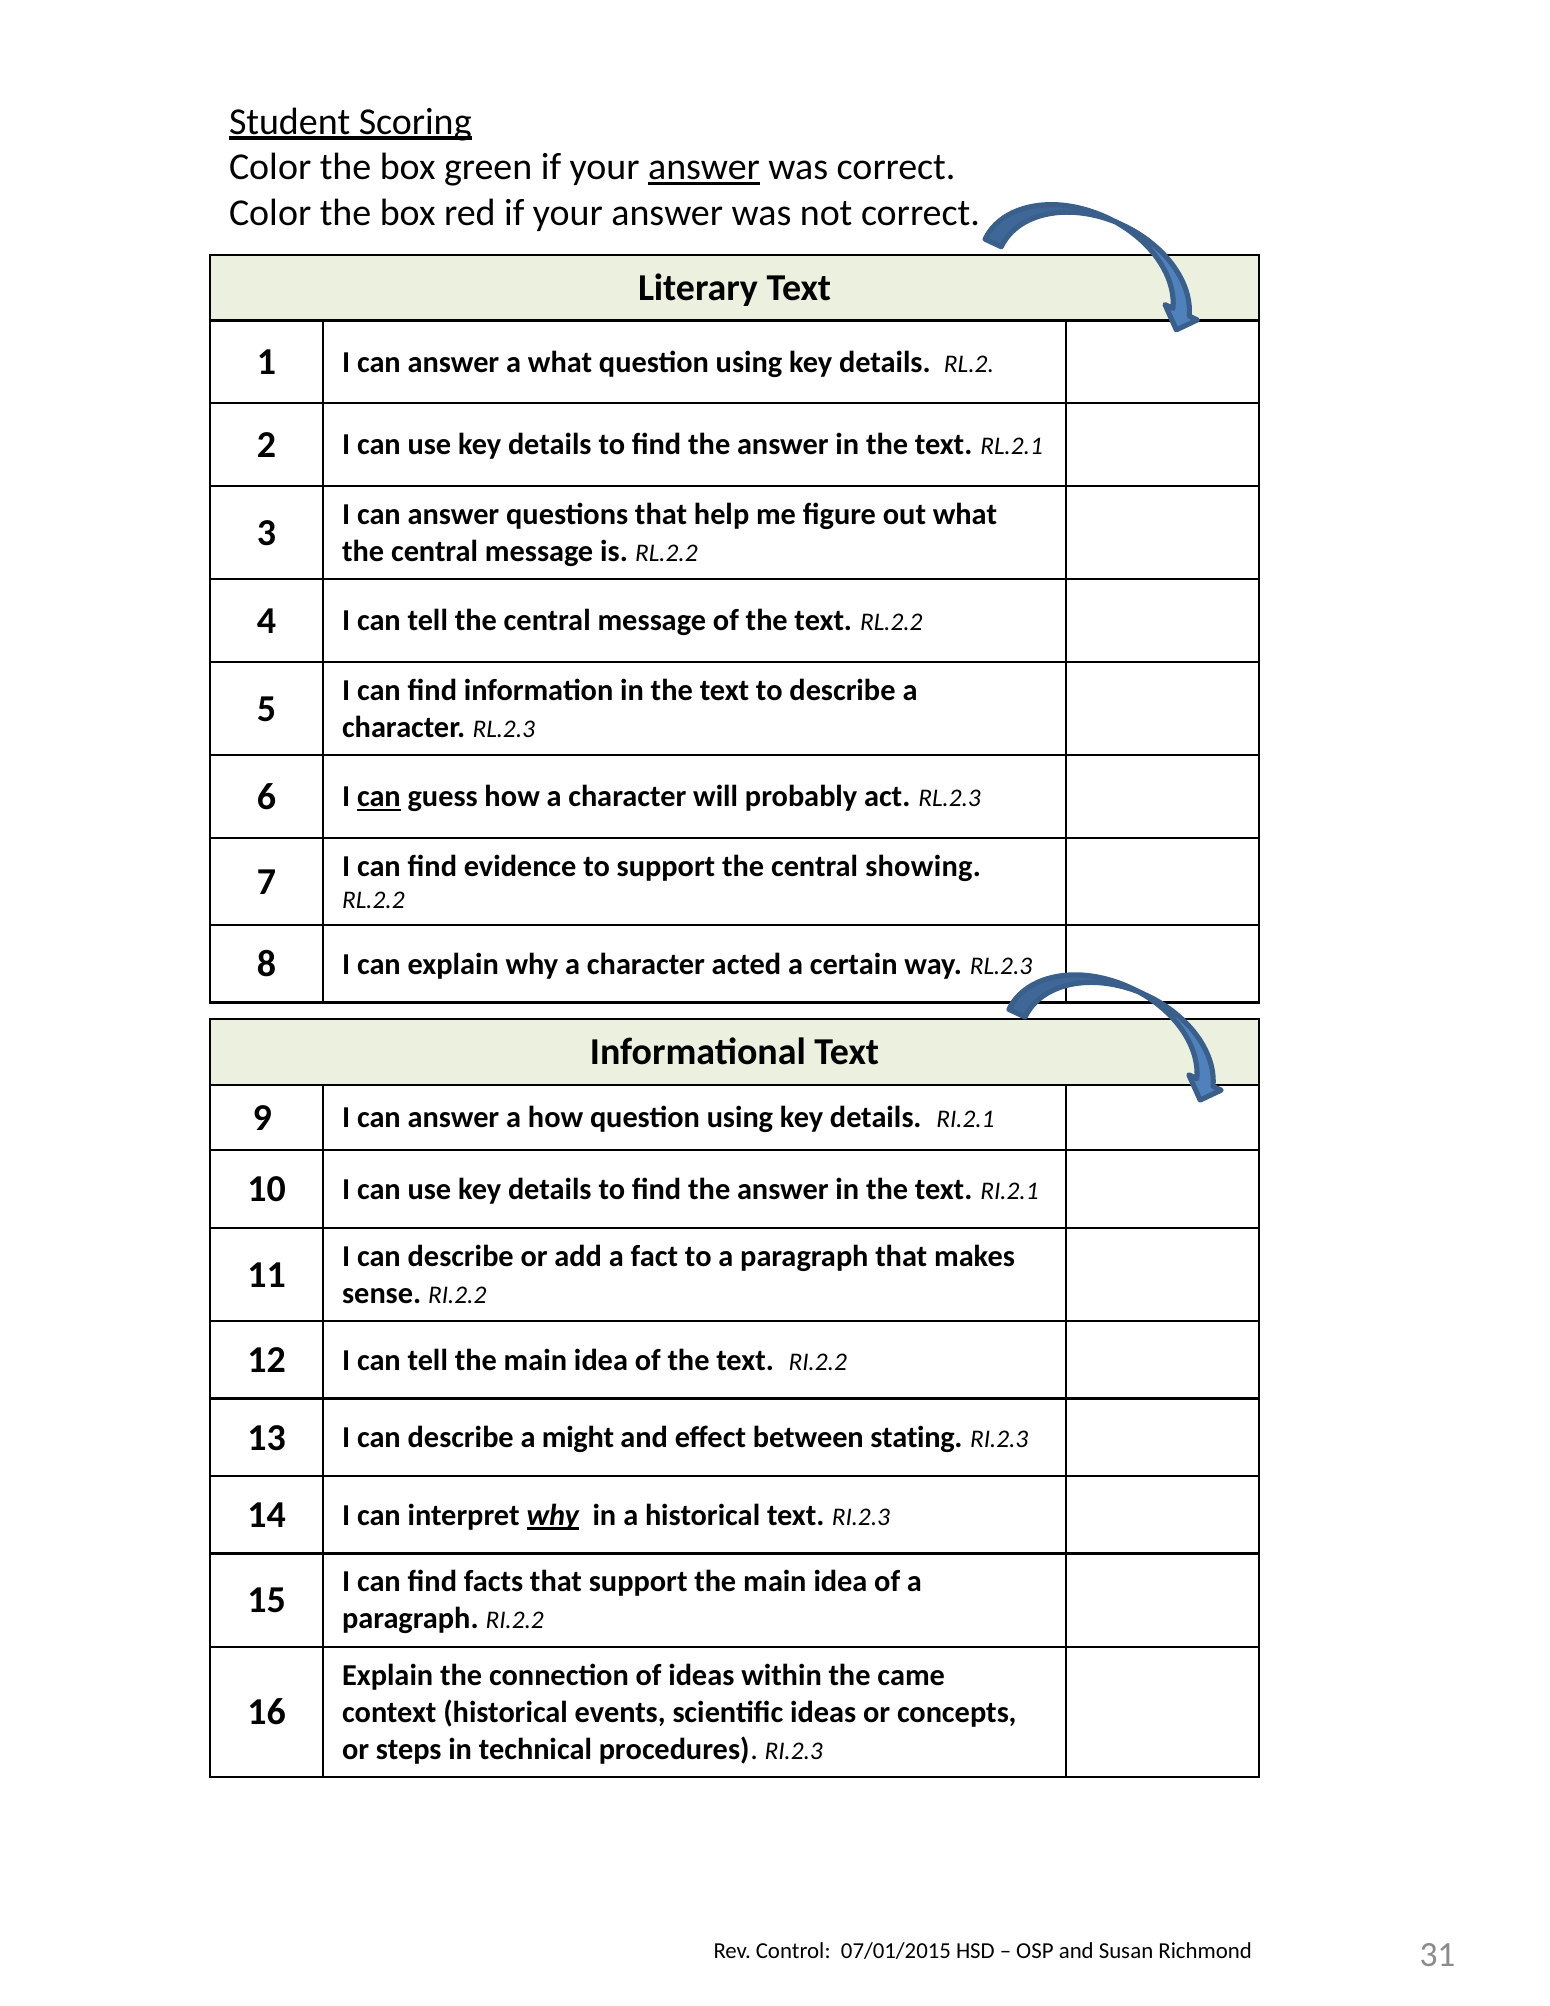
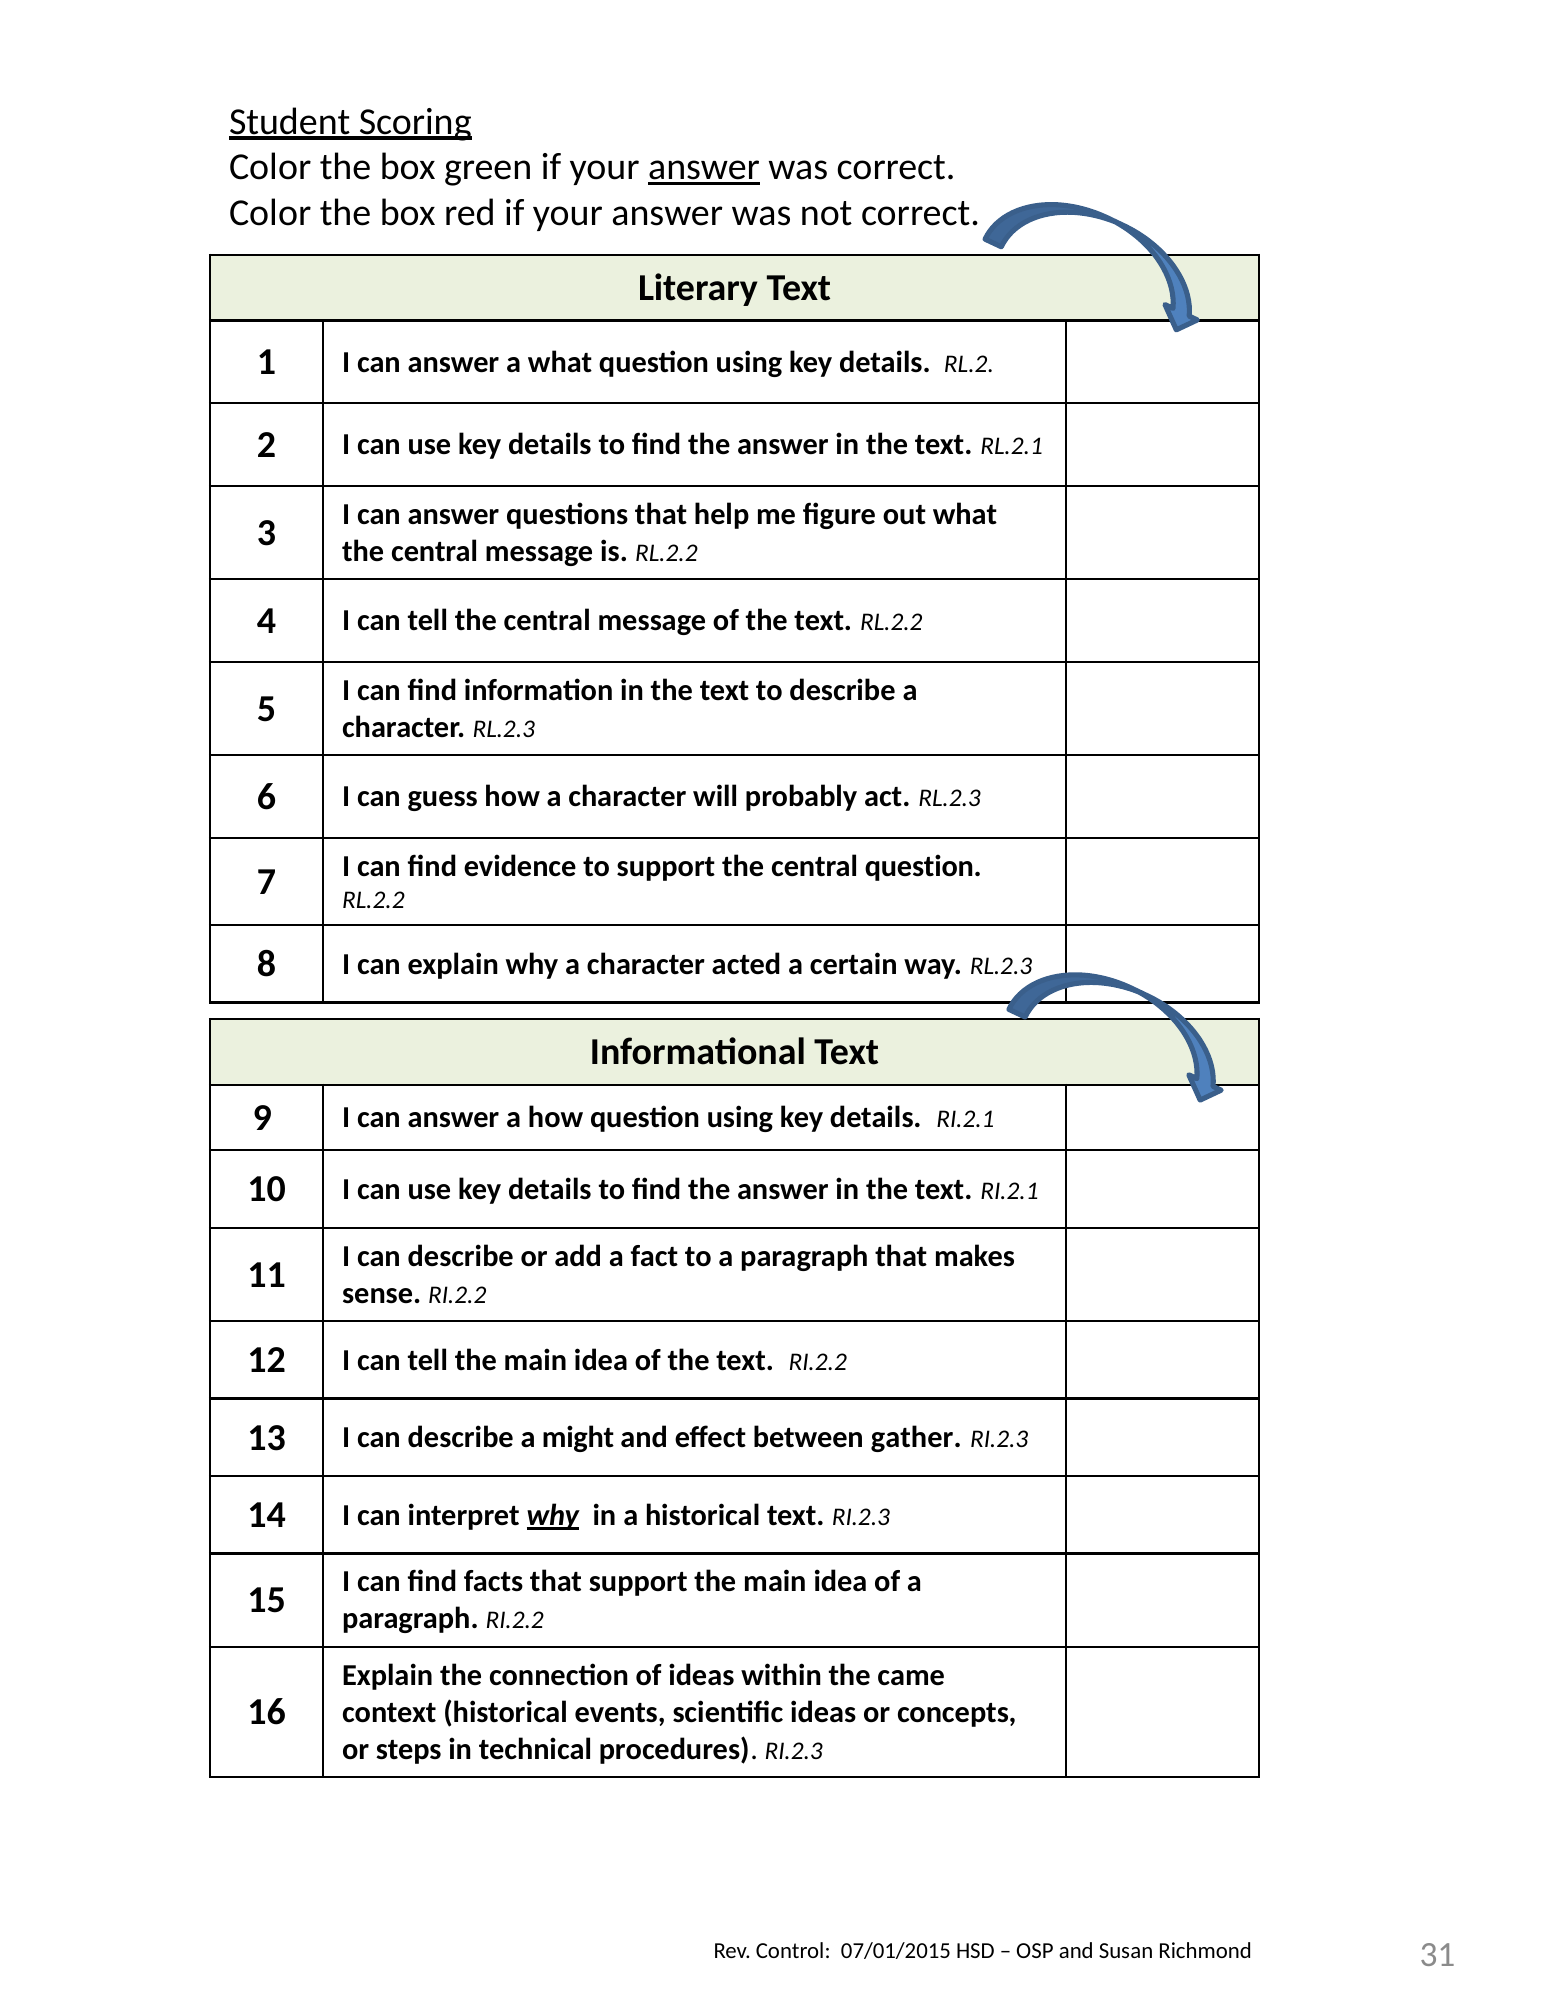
can at (379, 797) underline: present -> none
central showing: showing -> question
stating: stating -> gather
